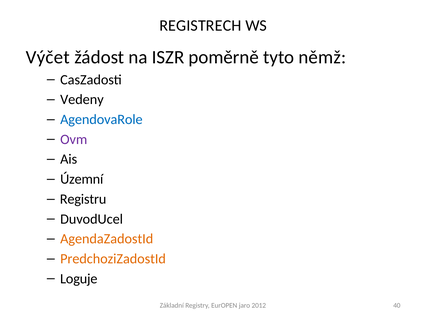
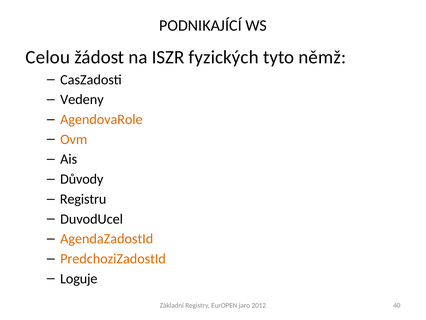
REGISTRECH: REGISTRECH -> PODNIKAJÍCÍ
Výčet: Výčet -> Celou
poměrně: poměrně -> fyzických
AgendovaRole colour: blue -> orange
Ovm colour: purple -> orange
Územní: Územní -> Důvody
